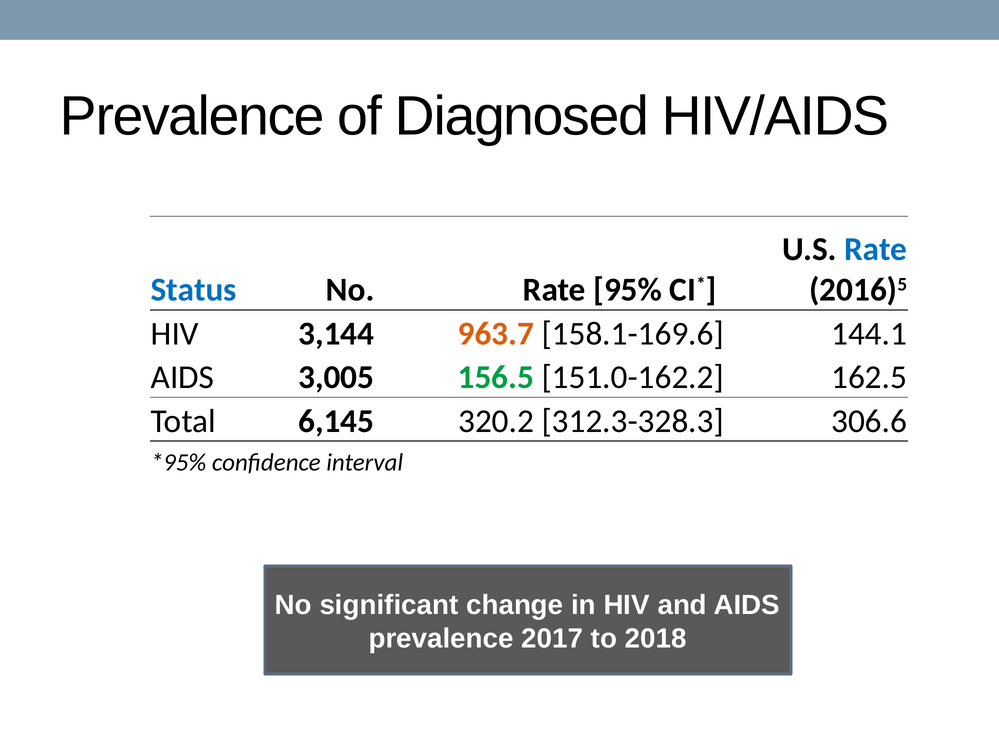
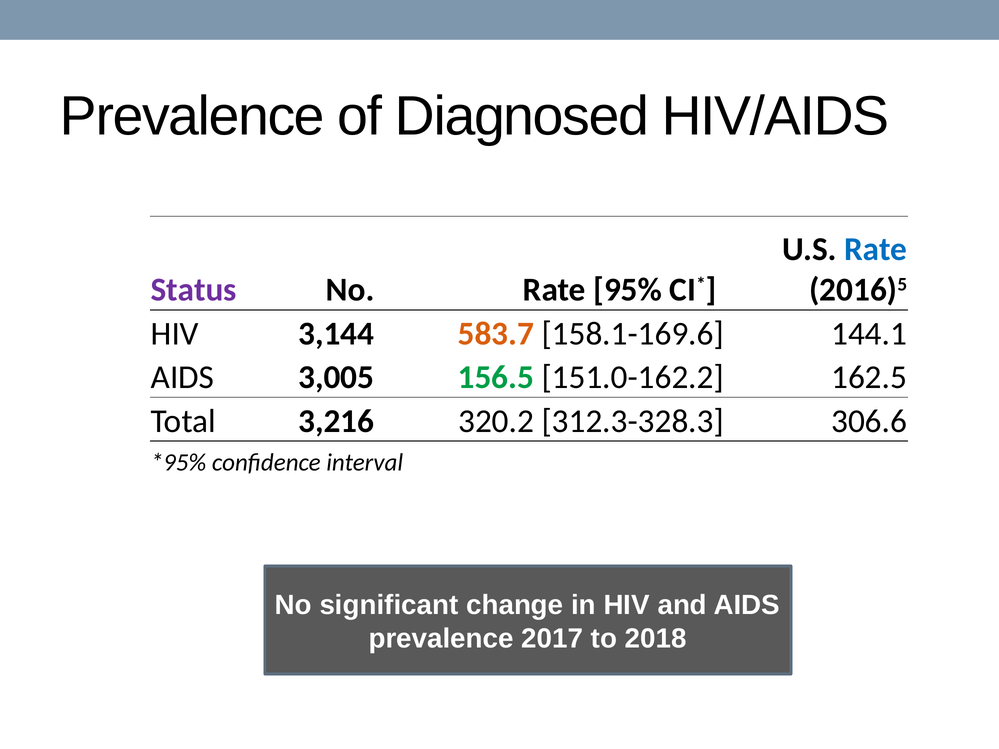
Status colour: blue -> purple
963.7: 963.7 -> 583.7
6,145: 6,145 -> 3,216
